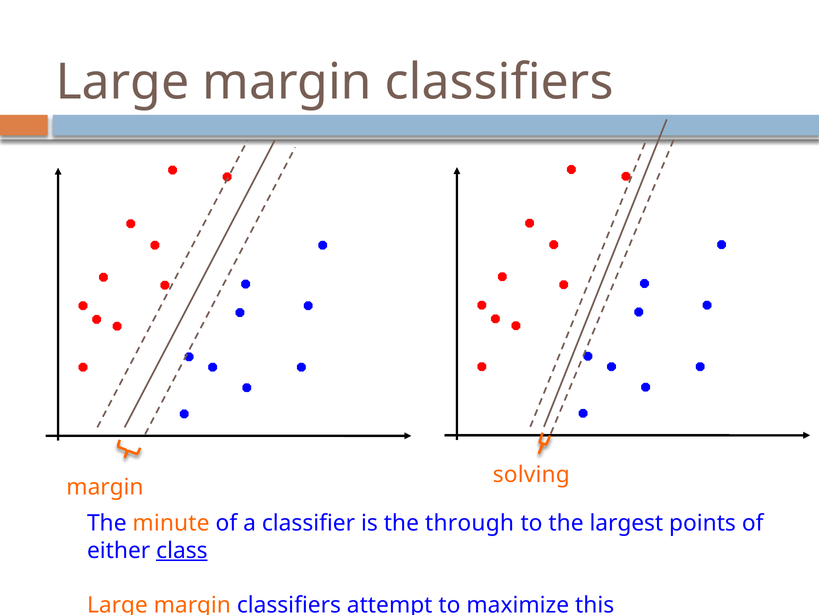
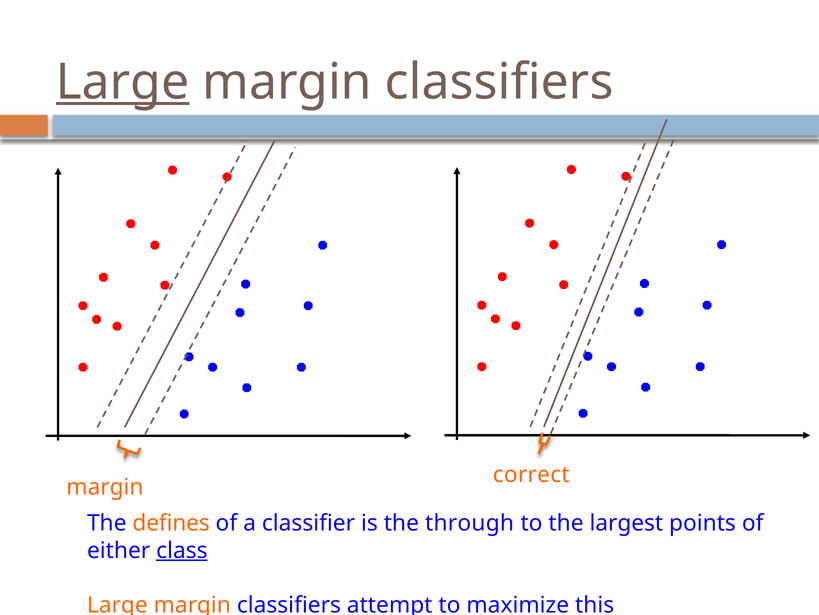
Large at (123, 82) underline: none -> present
solving: solving -> correct
minute: minute -> defines
